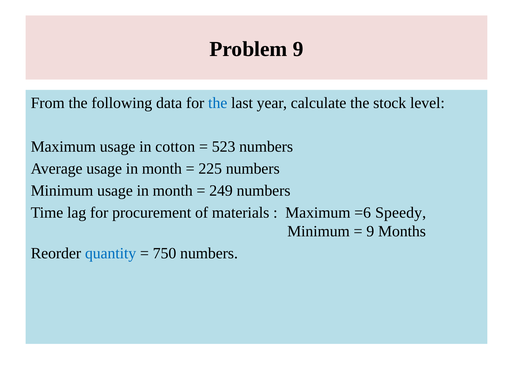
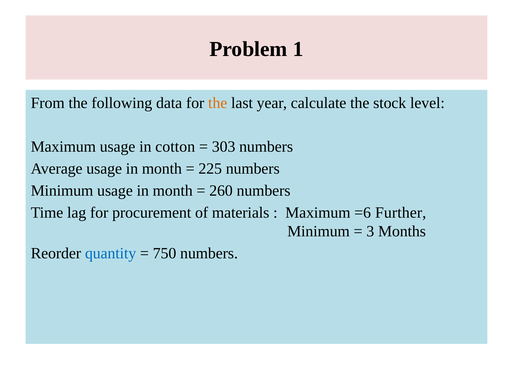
Problem 9: 9 -> 1
the at (218, 103) colour: blue -> orange
523: 523 -> 303
249: 249 -> 260
Speedy: Speedy -> Further
9 at (370, 231): 9 -> 3
